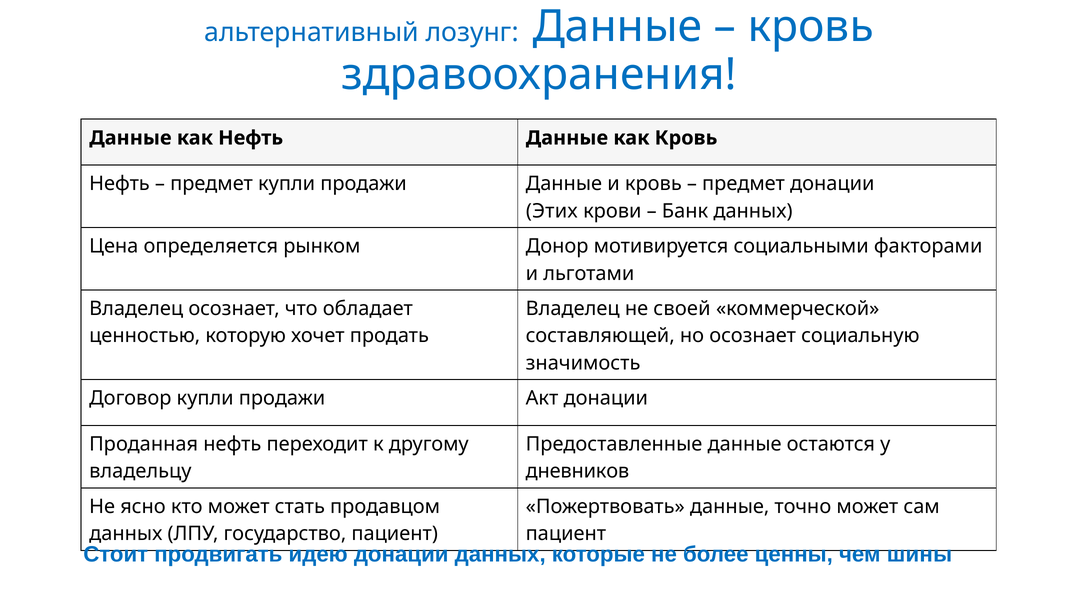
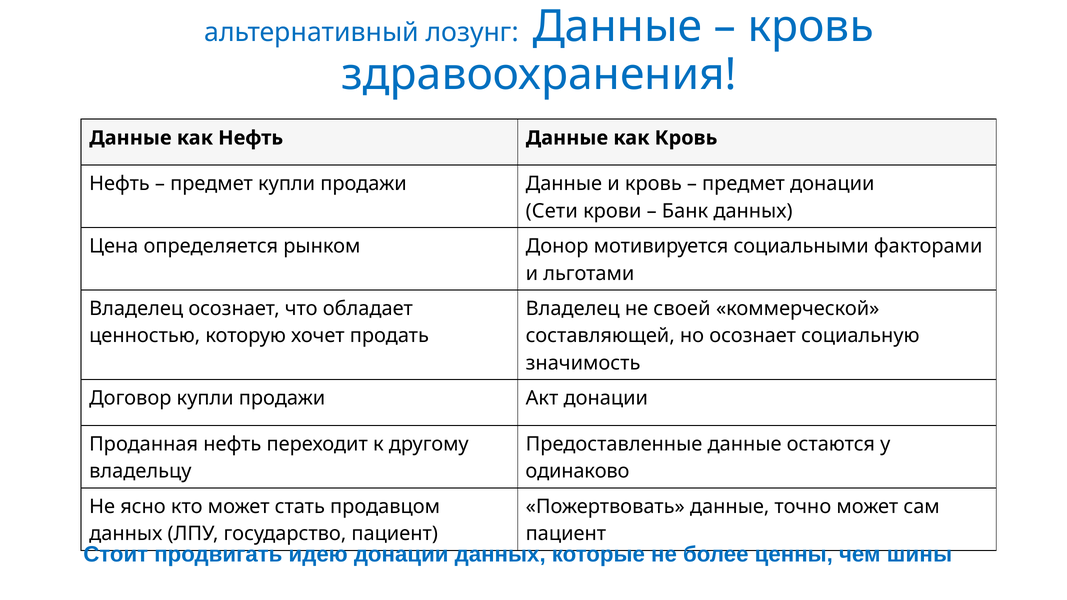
Этих: Этих -> Сети
дневников: дневников -> одинаково
